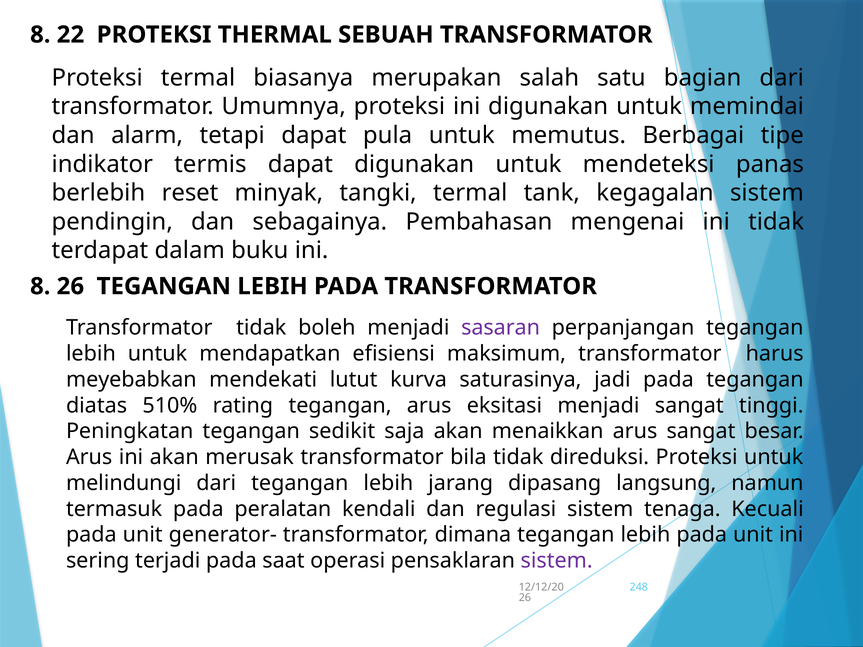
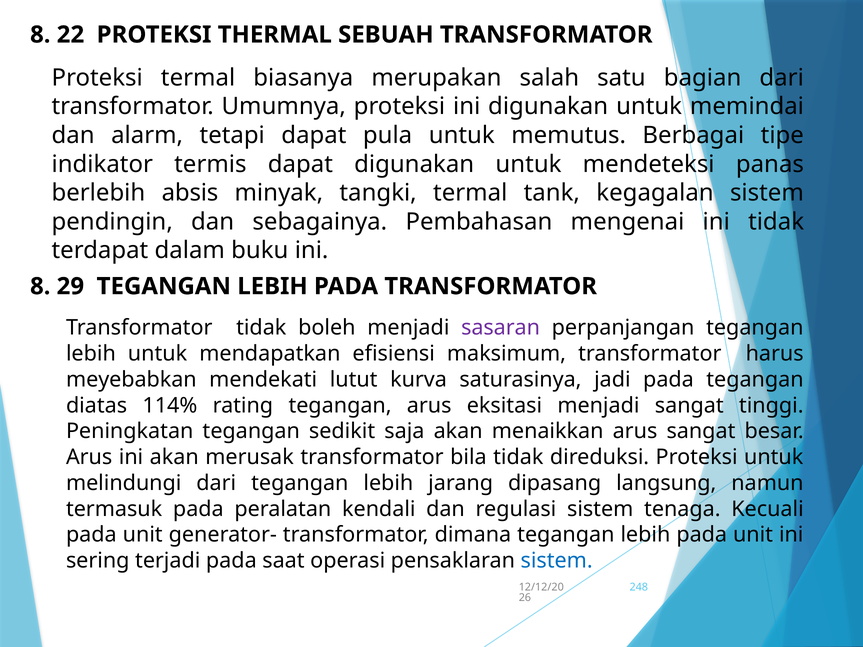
reset: reset -> absis
8 26: 26 -> 29
510%: 510% -> 114%
sistem at (557, 561) colour: purple -> blue
